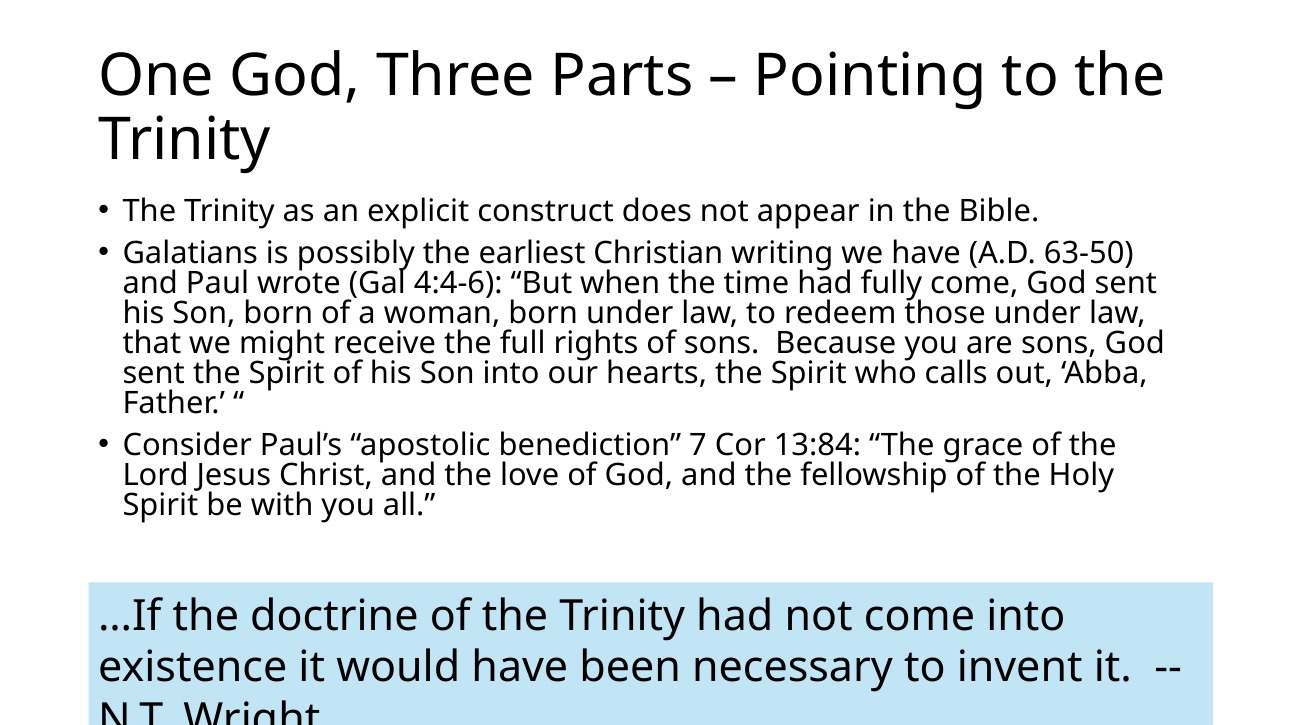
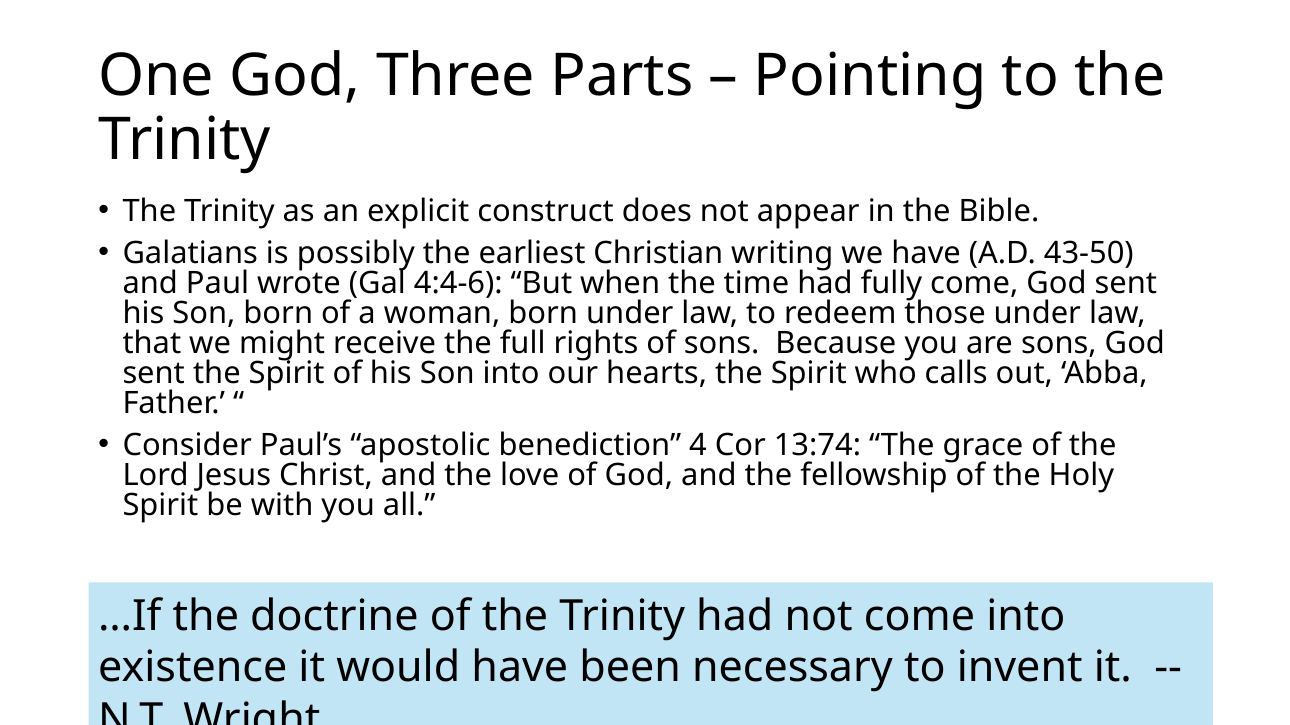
63-50: 63-50 -> 43-50
7: 7 -> 4
13:84: 13:84 -> 13:74
